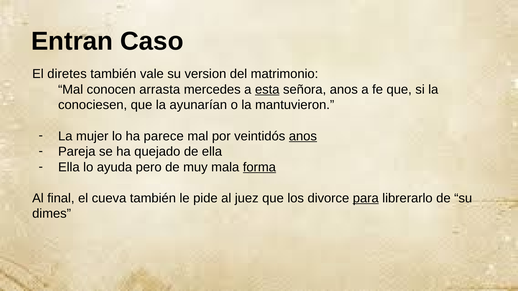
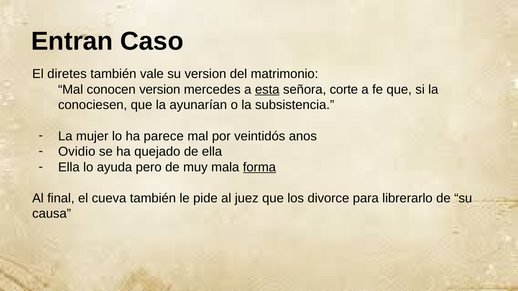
conocen arrasta: arrasta -> version
señora anos: anos -> corte
mantuvieron: mantuvieron -> subsistencia
anos at (303, 136) underline: present -> none
Pareja: Pareja -> Ovidio
para underline: present -> none
dimes: dimes -> causa
